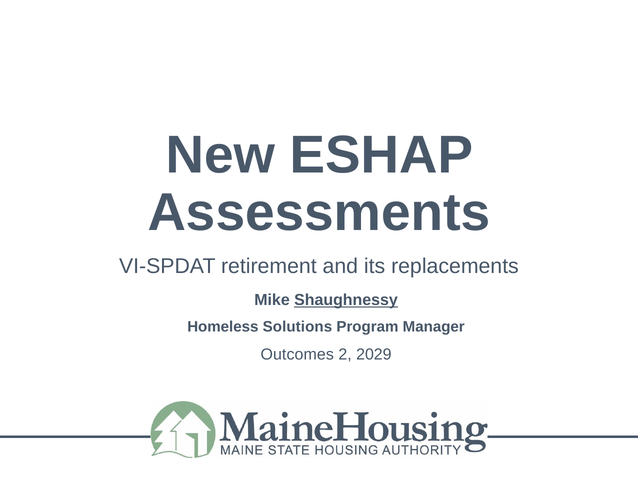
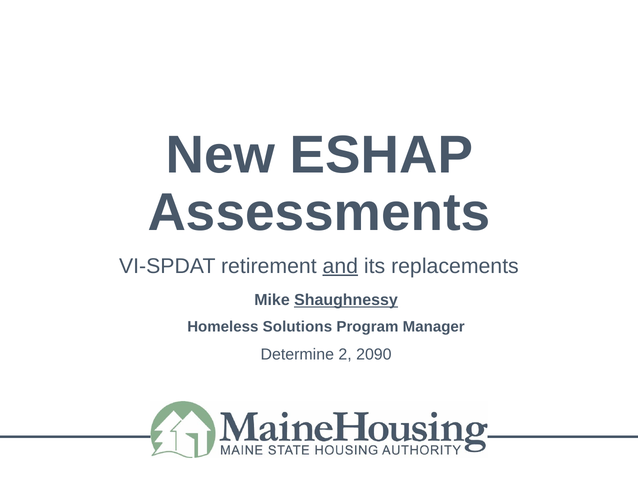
and underline: none -> present
Outcomes: Outcomes -> Determine
2029: 2029 -> 2090
